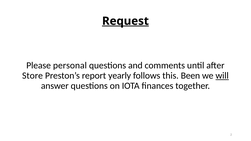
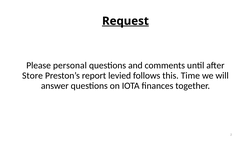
yearly: yearly -> levied
Been: Been -> Time
will underline: present -> none
